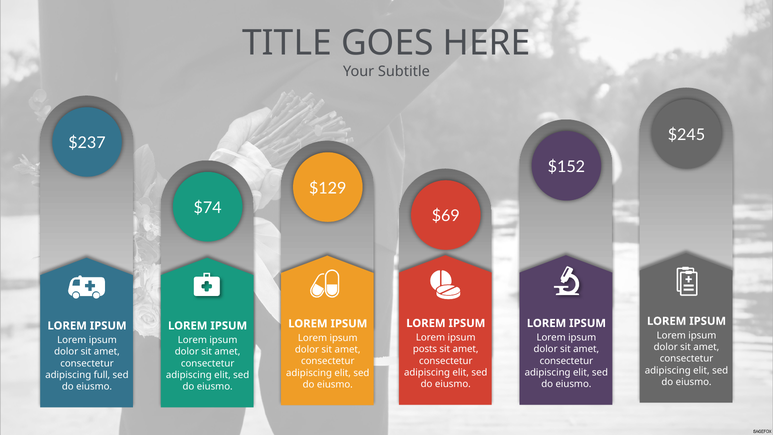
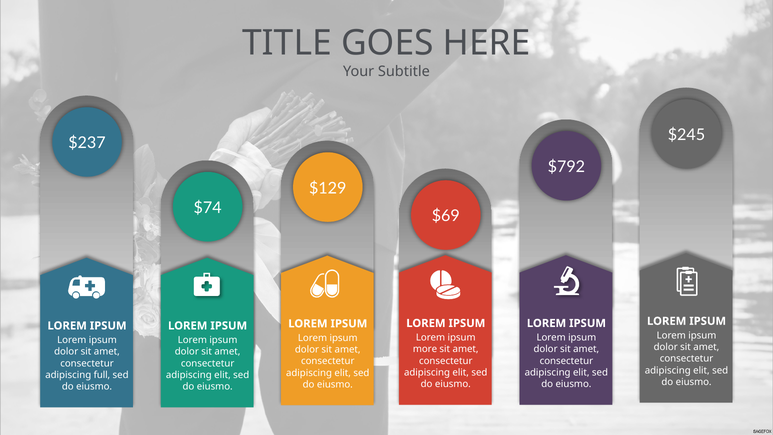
$152: $152 -> $792
posts: posts -> more
